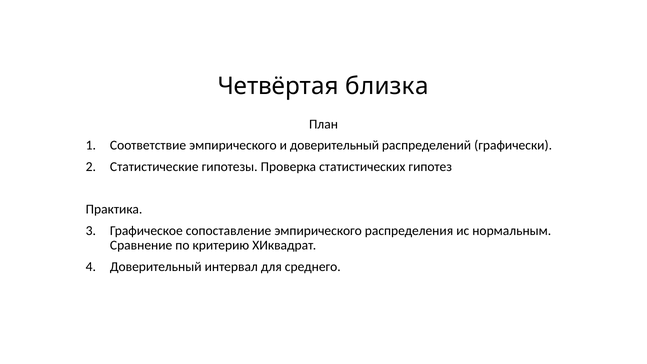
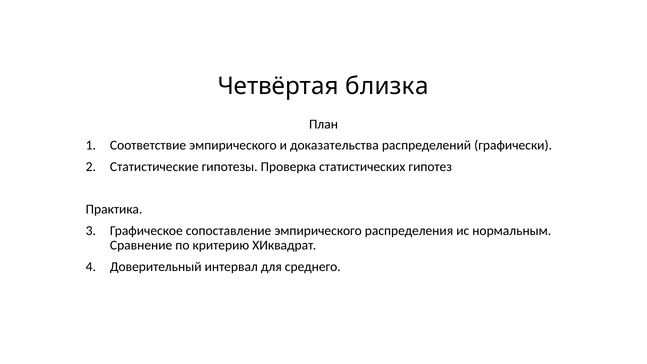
и доверительный: доверительный -> доказательства
